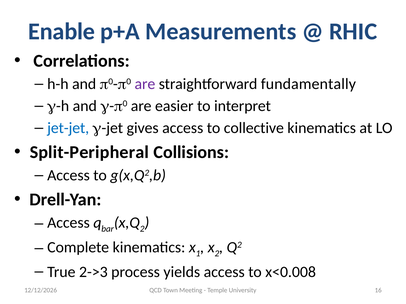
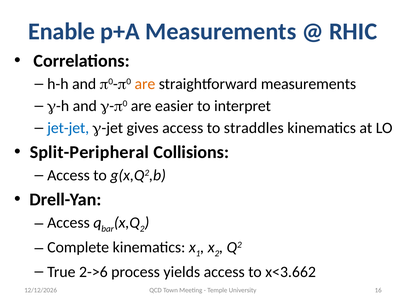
are at (145, 84) colour: purple -> orange
straightforward fundamentally: fundamentally -> measurements
collective: collective -> straddles
2->3: 2->3 -> 2->6
x<0.008: x<0.008 -> x<3.662
